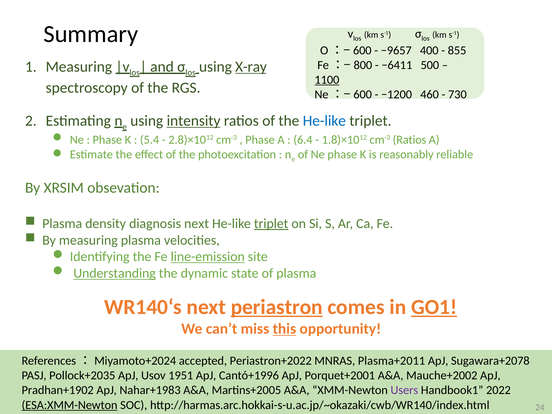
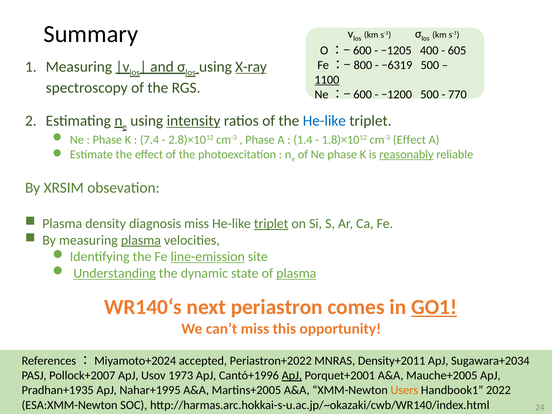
−9657: −9657 -> −1205
855: 855 -> 605
−6411: −6411 -> −6319
−1200 460: 460 -> 500
730: 730 -> 770
5.4: 5.4 -> 7.4
6.4: 6.4 -> 1.4
cm-3 Ratios: Ratios -> Effect
reasonably underline: none -> present
diagnosis next: next -> miss
plasma at (141, 240) underline: none -> present
plasma at (296, 273) underline: none -> present
periastron underline: present -> none
this underline: present -> none
Plasma+2011: Plasma+2011 -> Density+2011
Sugawara+2078: Sugawara+2078 -> Sugawara+2034
Pollock+2035: Pollock+2035 -> Pollock+2007
1951: 1951 -> 1973
ApJ at (292, 376) underline: none -> present
Mauche+2002: Mauche+2002 -> Mauche+2005
Pradhan+1902: Pradhan+1902 -> Pradhan+1935
Nahar+1983: Nahar+1983 -> Nahar+1995
Users colour: purple -> orange
ESA:XMM-Newton underline: present -> none
